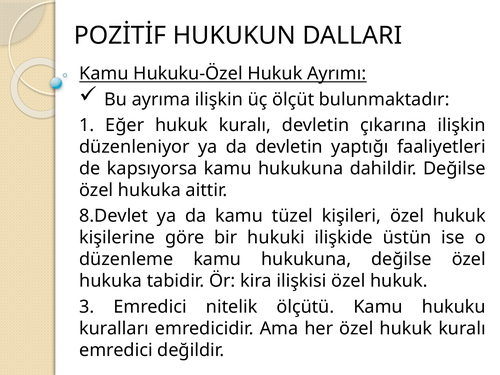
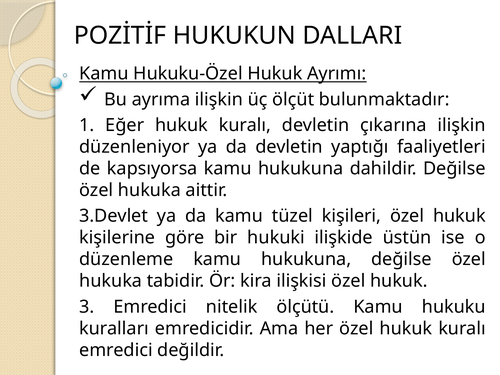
8.Devlet: 8.Devlet -> 3.Devlet
